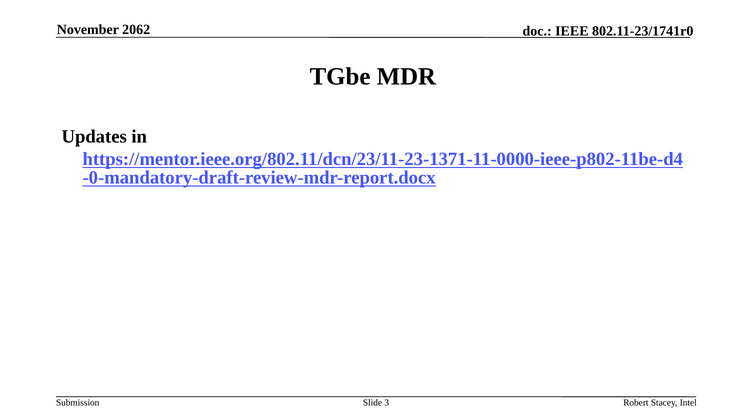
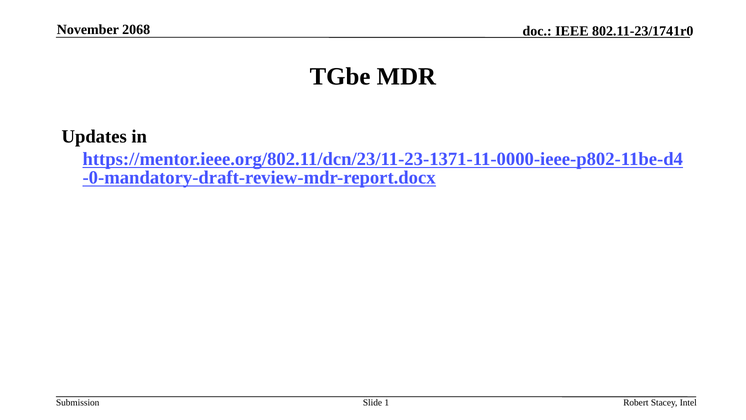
2062: 2062 -> 2068
3: 3 -> 1
